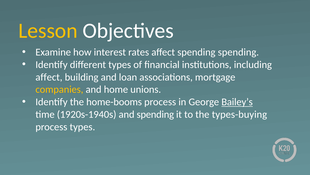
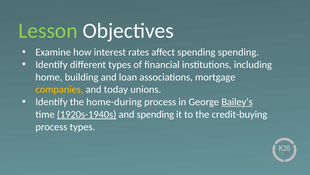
Lesson colour: yellow -> light green
affect at (49, 77): affect -> home
home: home -> today
home-booms: home-booms -> home-during
1920s-1940s underline: none -> present
types-buying: types-buying -> credit-buying
